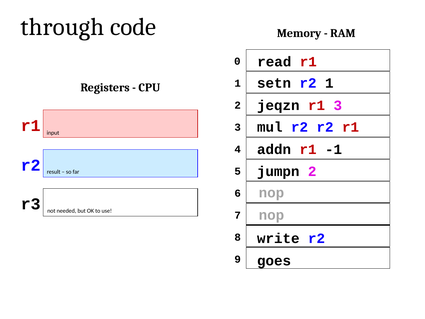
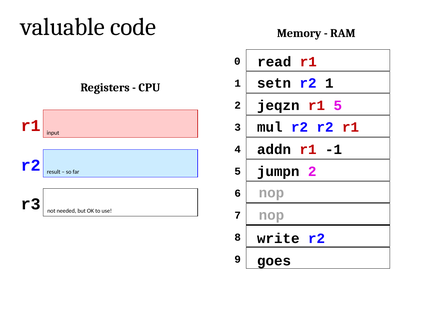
through: through -> valuable
r1 3: 3 -> 5
